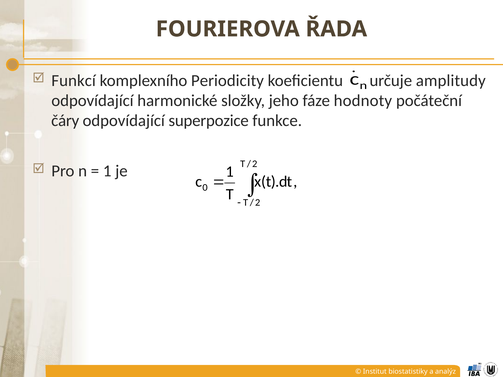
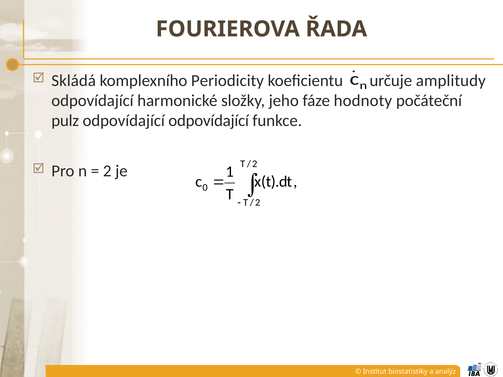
Funkcí: Funkcí -> Skládá
čáry: čáry -> pulz
odpovídající superpozice: superpozice -> odpovídající
1 at (107, 171): 1 -> 2
